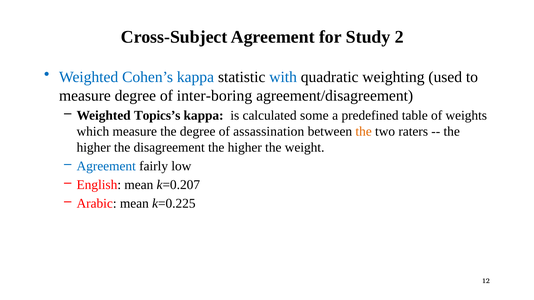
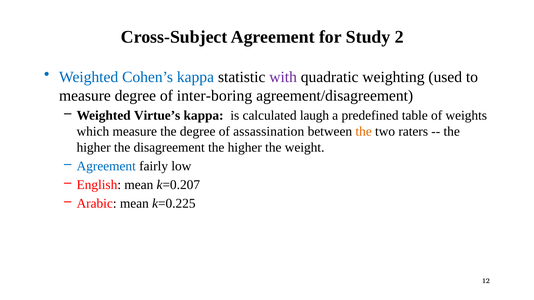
with colour: blue -> purple
Topics’s: Topics’s -> Virtue’s
some: some -> laugh
